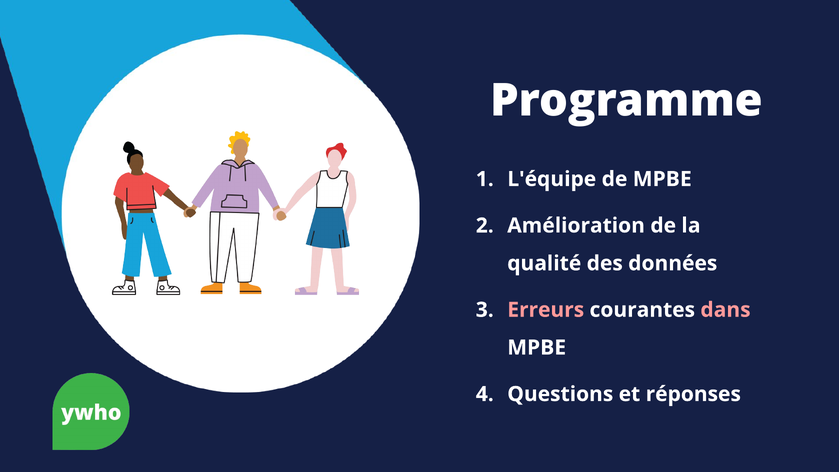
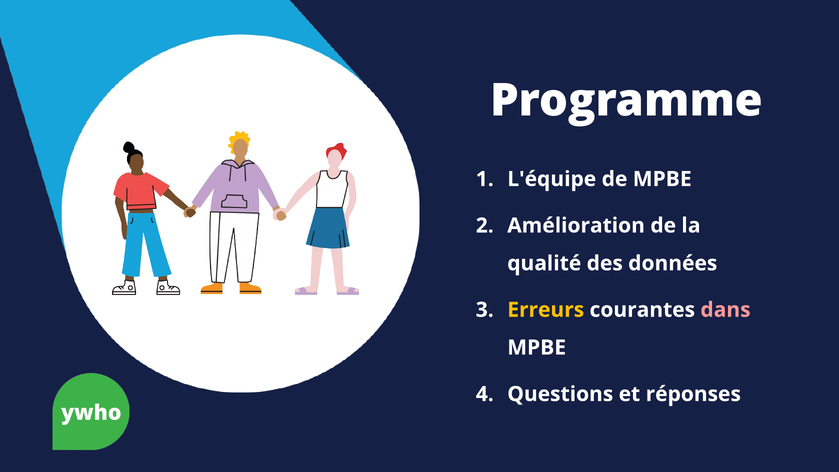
Erreurs colour: pink -> yellow
